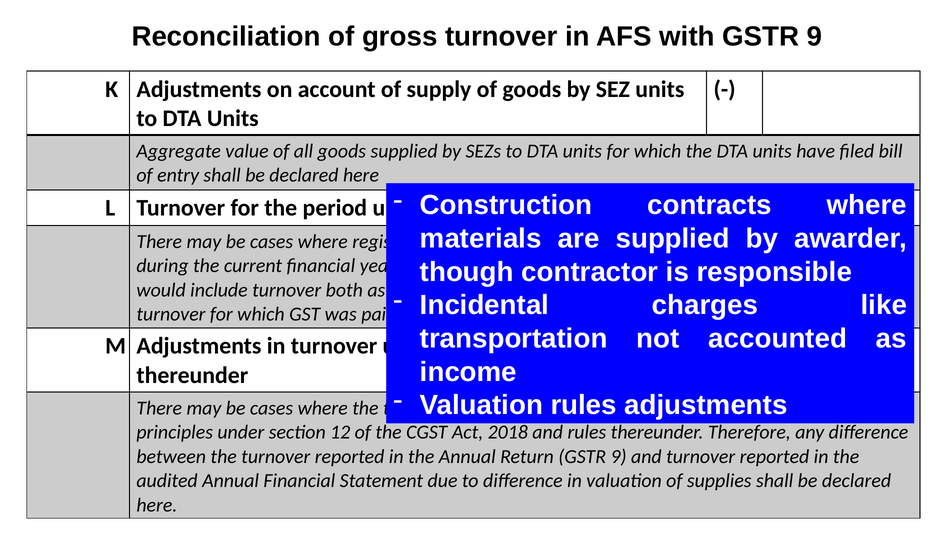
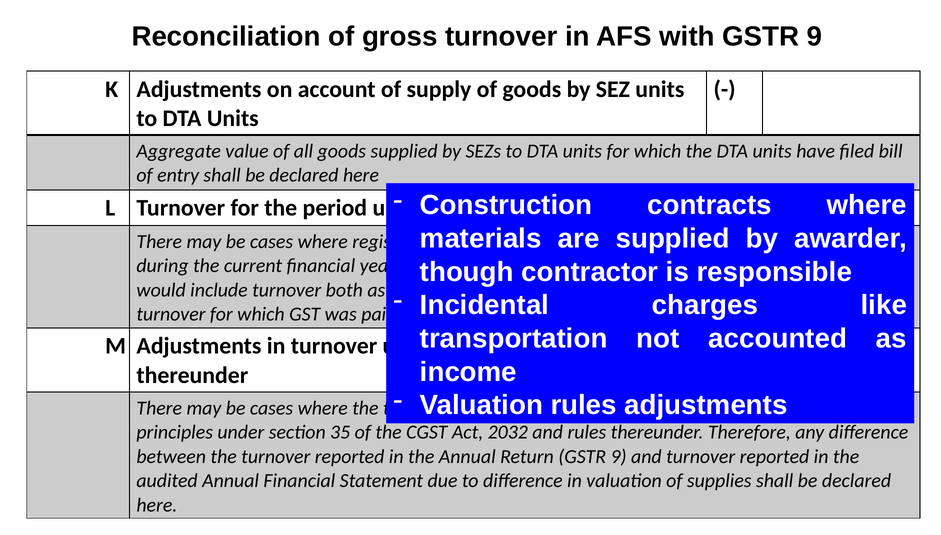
12: 12 -> 35
2018: 2018 -> 2032
